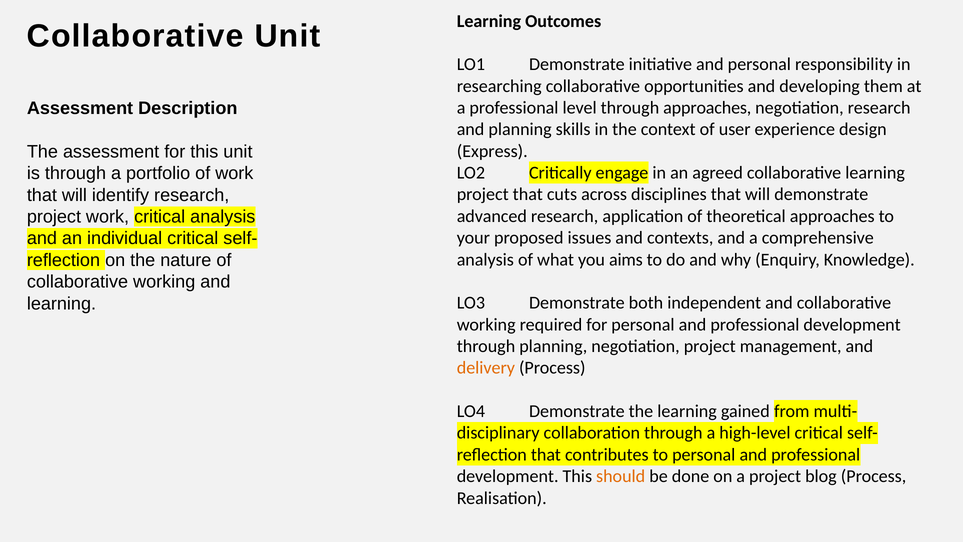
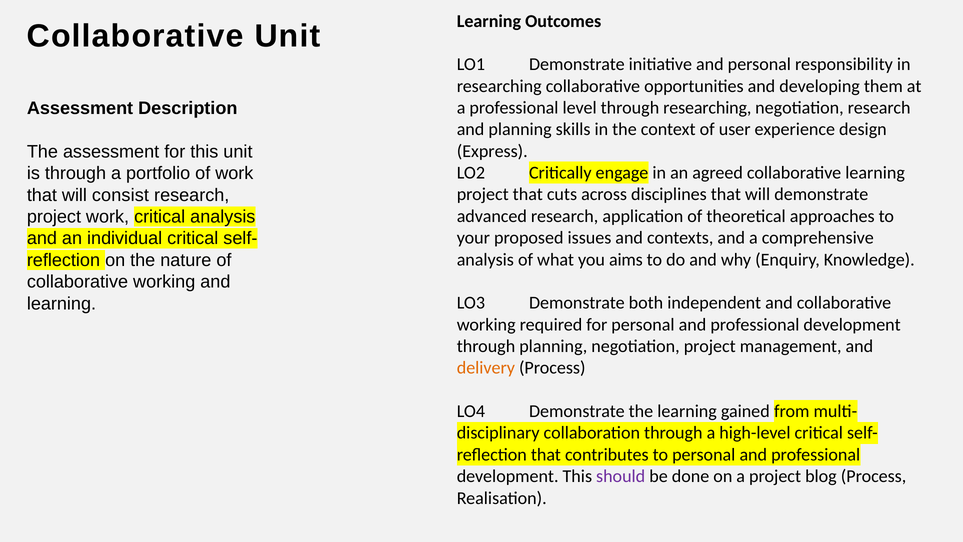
through approaches: approaches -> researching
identify: identify -> consist
should colour: orange -> purple
